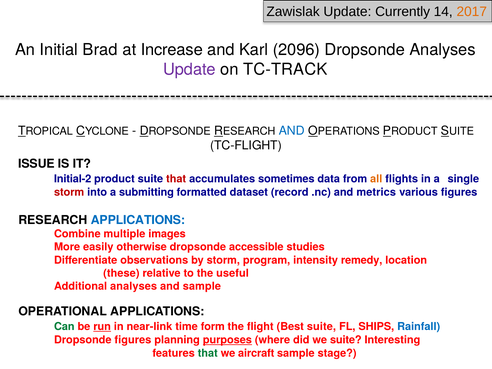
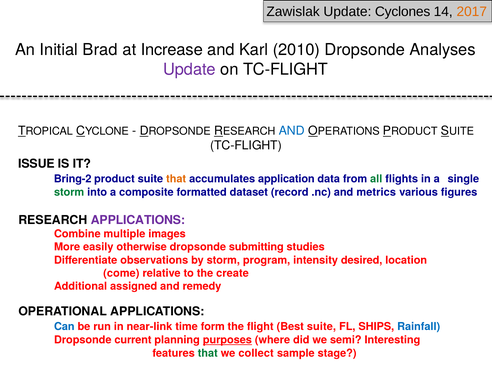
Currently: Currently -> Cyclones
2096: 2096 -> 2010
on TC-TRACK: TC-TRACK -> TC-FLIGHT
Initial-2: Initial-2 -> Bring-2
that at (176, 179) colour: red -> orange
sometimes: sometimes -> application
all colour: orange -> green
storm at (69, 192) colour: red -> green
submitting: submitting -> composite
APPLICATIONS at (138, 220) colour: blue -> purple
accessible: accessible -> submitting
remedy: remedy -> desired
these: these -> come
useful: useful -> create
Additional analyses: analyses -> assigned
and sample: sample -> remedy
Can colour: green -> blue
run underline: present -> none
Dropsonde figures: figures -> current
we suite: suite -> semi
aircraft: aircraft -> collect
